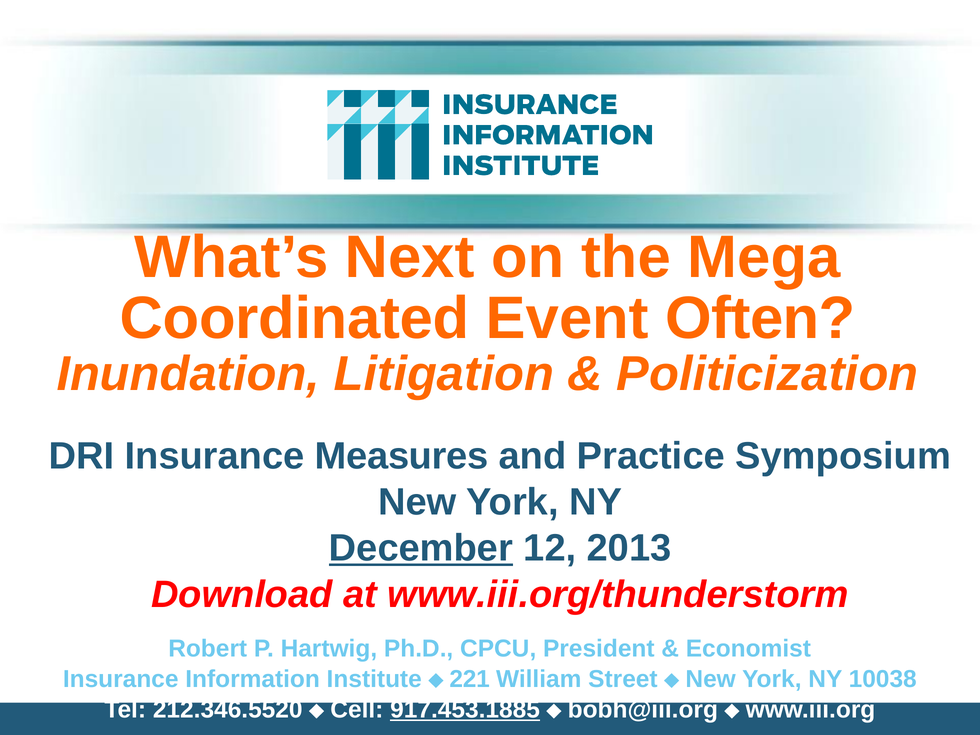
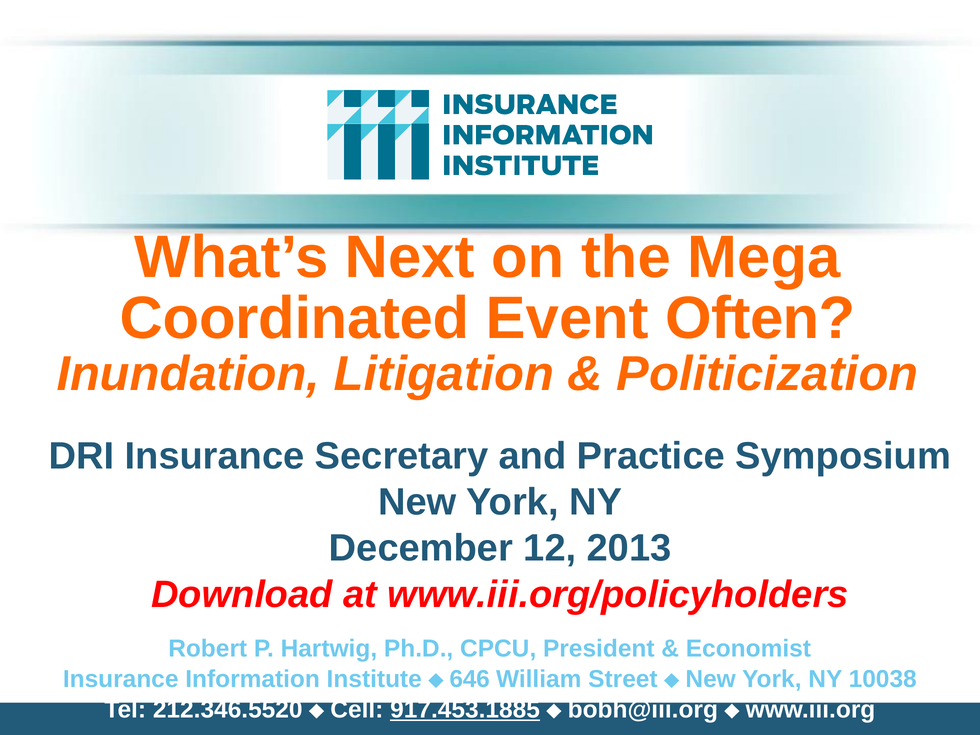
Measures: Measures -> Secretary
December underline: present -> none
www.iii.org/thunderstorm: www.iii.org/thunderstorm -> www.iii.org/policyholders
221: 221 -> 646
